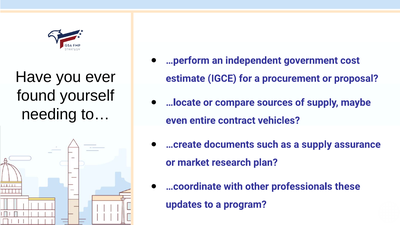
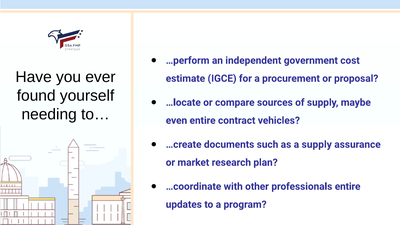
professionals these: these -> entire
